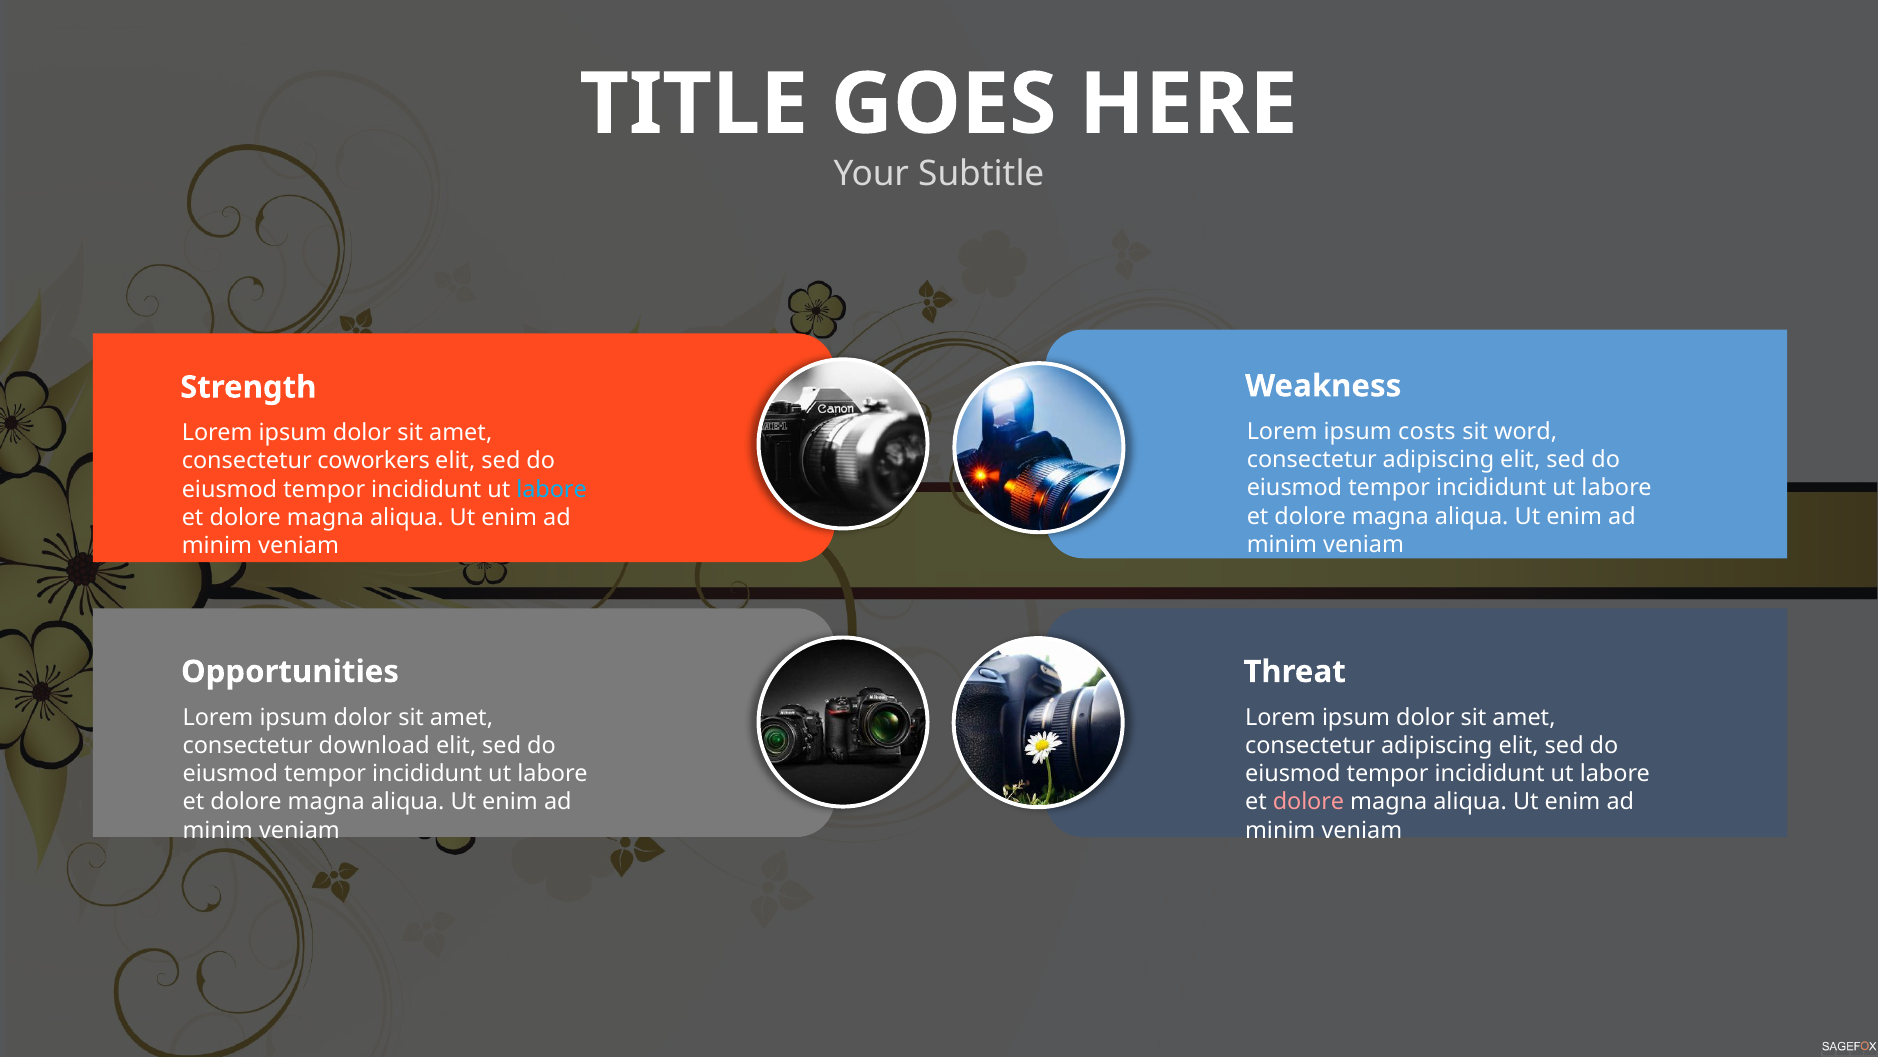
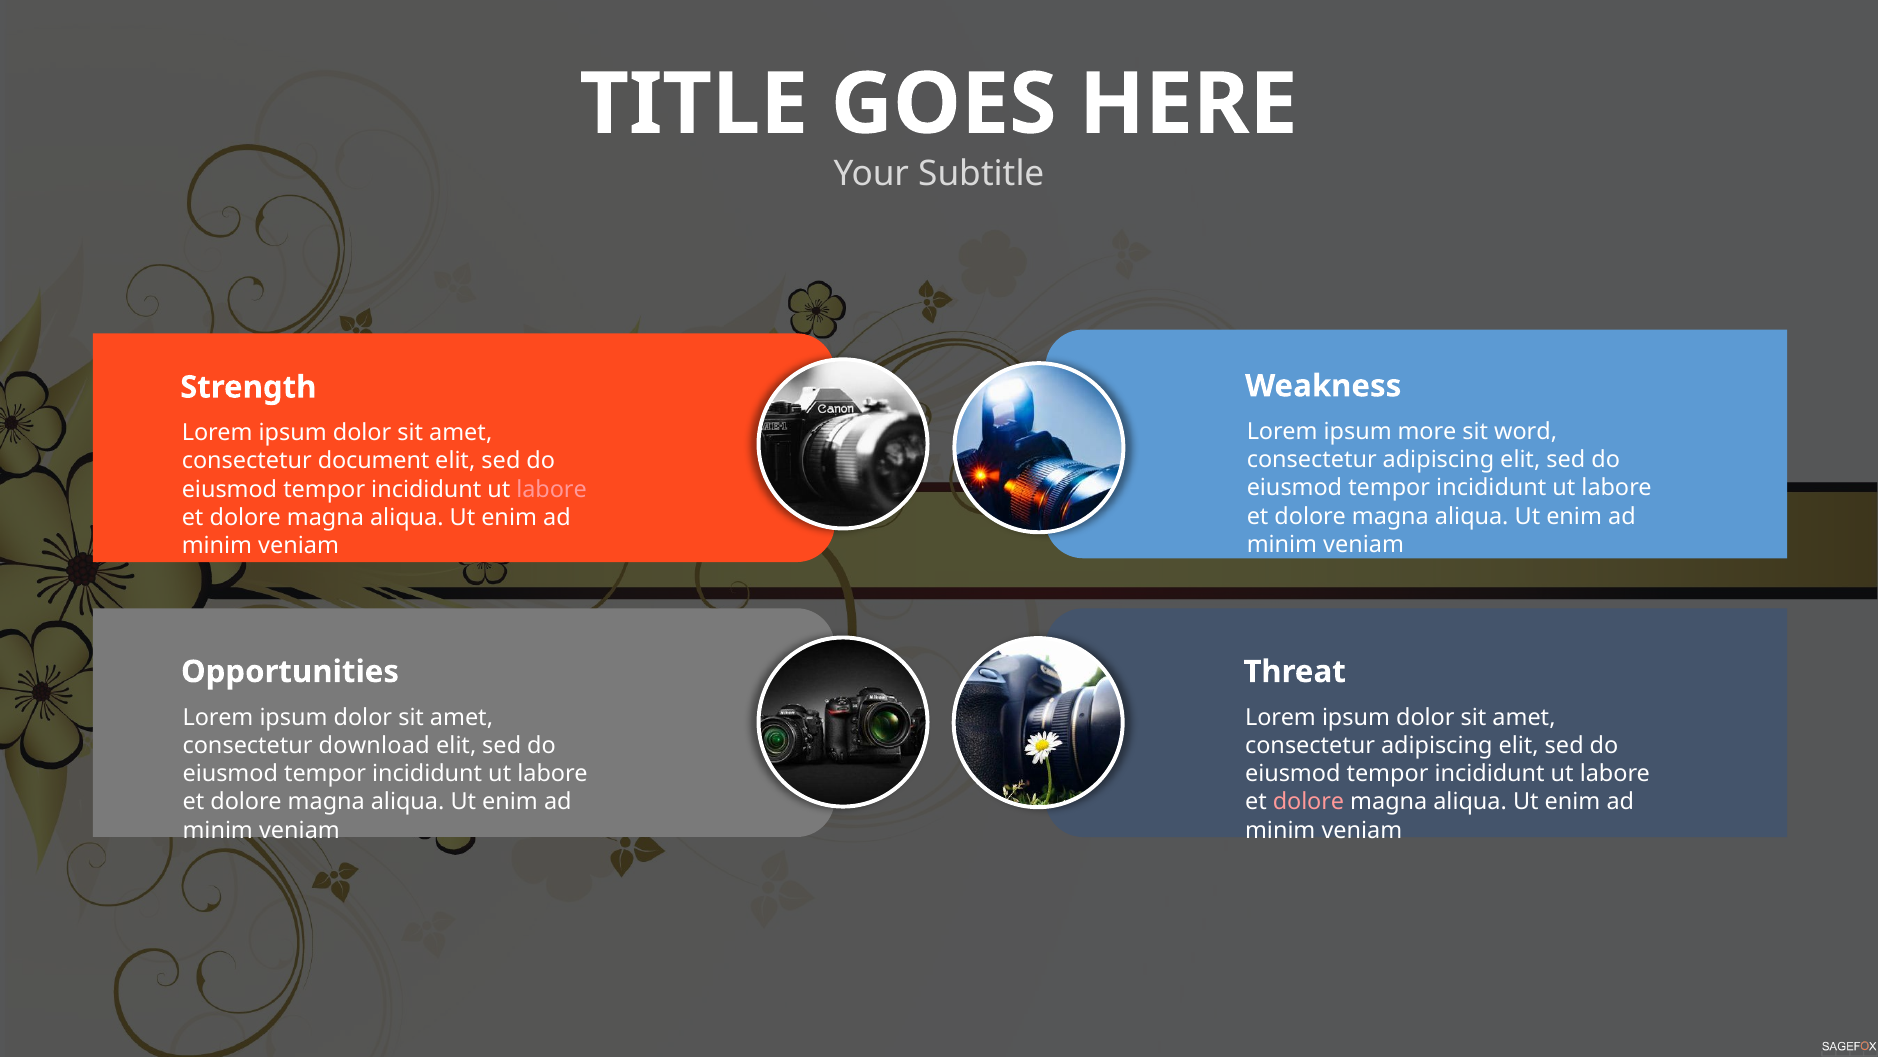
costs: costs -> more
coworkers: coworkers -> document
labore at (552, 489) colour: light blue -> pink
